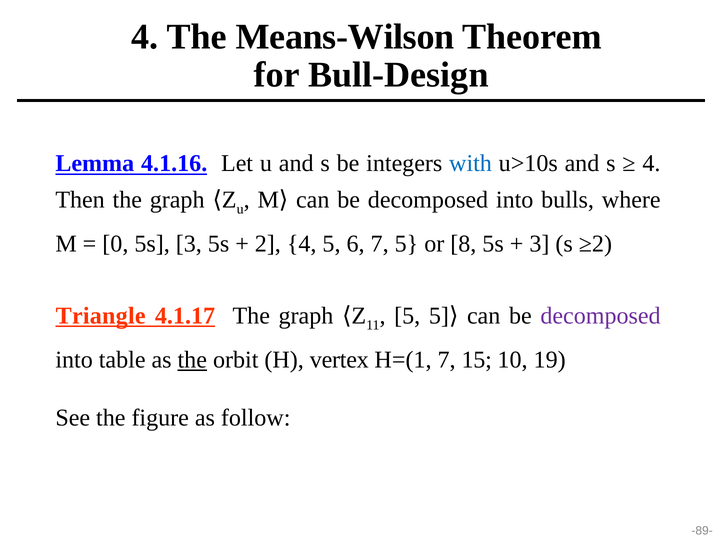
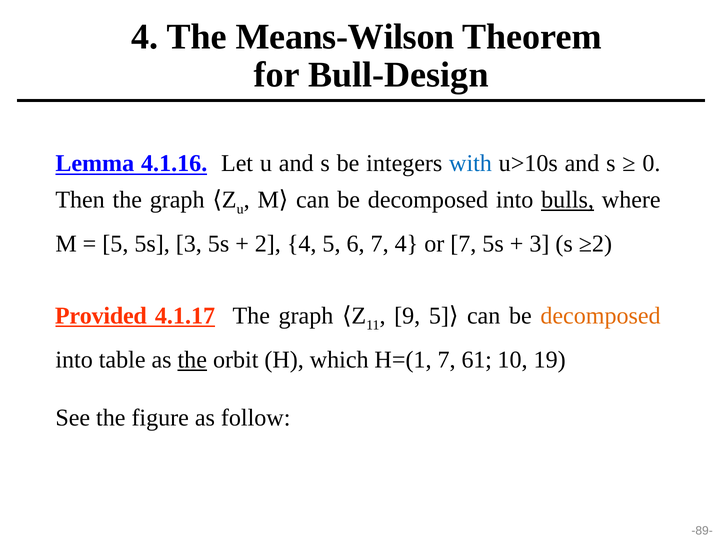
4 at (651, 163): 4 -> 0
bulls underline: none -> present
0 at (115, 244): 0 -> 5
7 5: 5 -> 4
or 8: 8 -> 7
Triangle: Triangle -> Provided
5 at (407, 315): 5 -> 9
decomposed at (601, 315) colour: purple -> orange
vertex: vertex -> which
15: 15 -> 61
